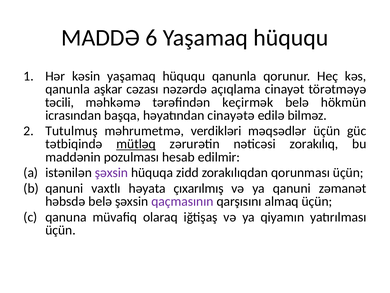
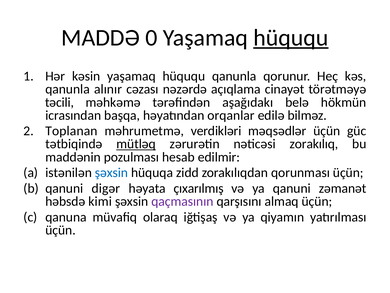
6: 6 -> 0
hüququ at (291, 38) underline: none -> present
aşkar: aşkar -> alınır
keçirmək: keçirmək -> aşağıdakı
cinayətə: cinayətə -> orqanlar
Tutulmuş: Tutulmuş -> Toplanan
şəxsin at (112, 172) colour: purple -> blue
vaxtlı: vaxtlı -> digər
həbsdə belə: belə -> kimi
